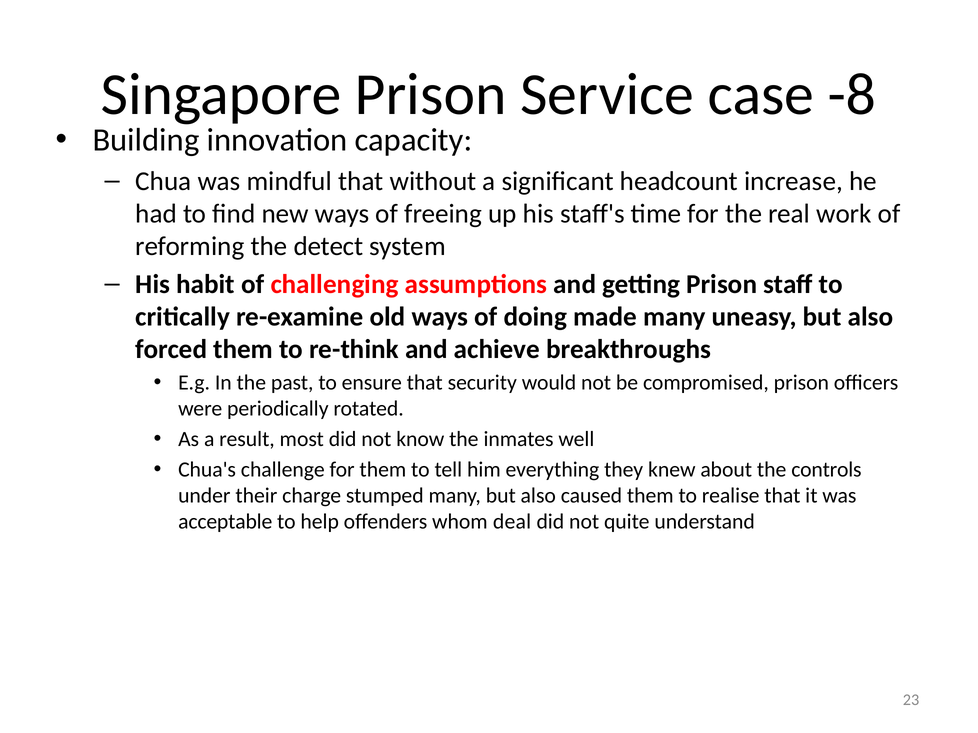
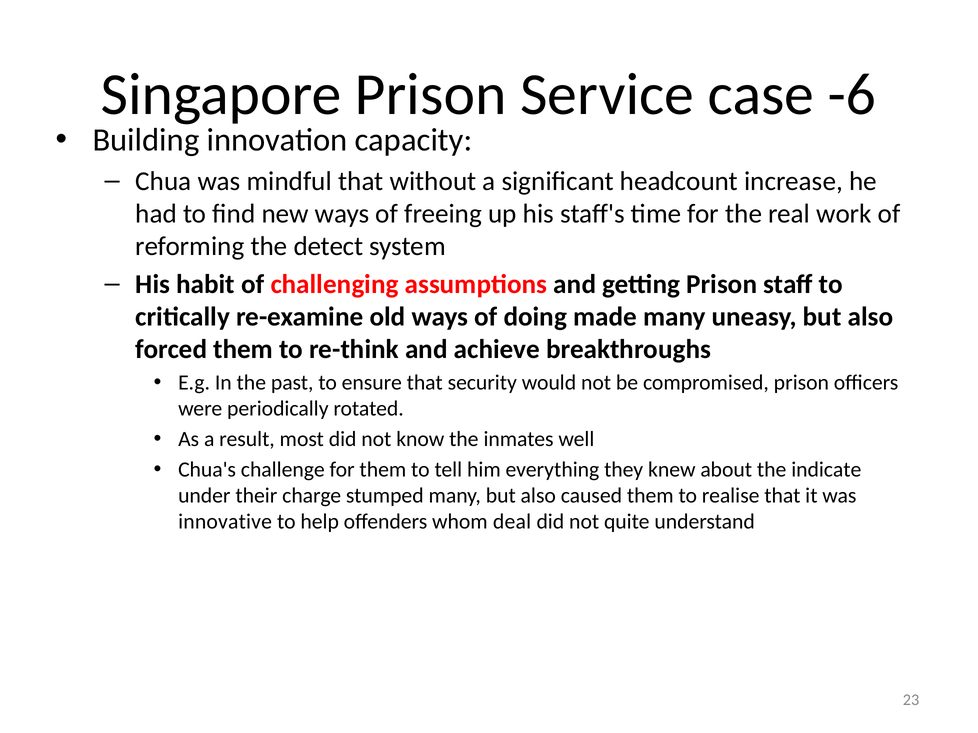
-8: -8 -> -6
controls: controls -> indicate
acceptable: acceptable -> innovative
